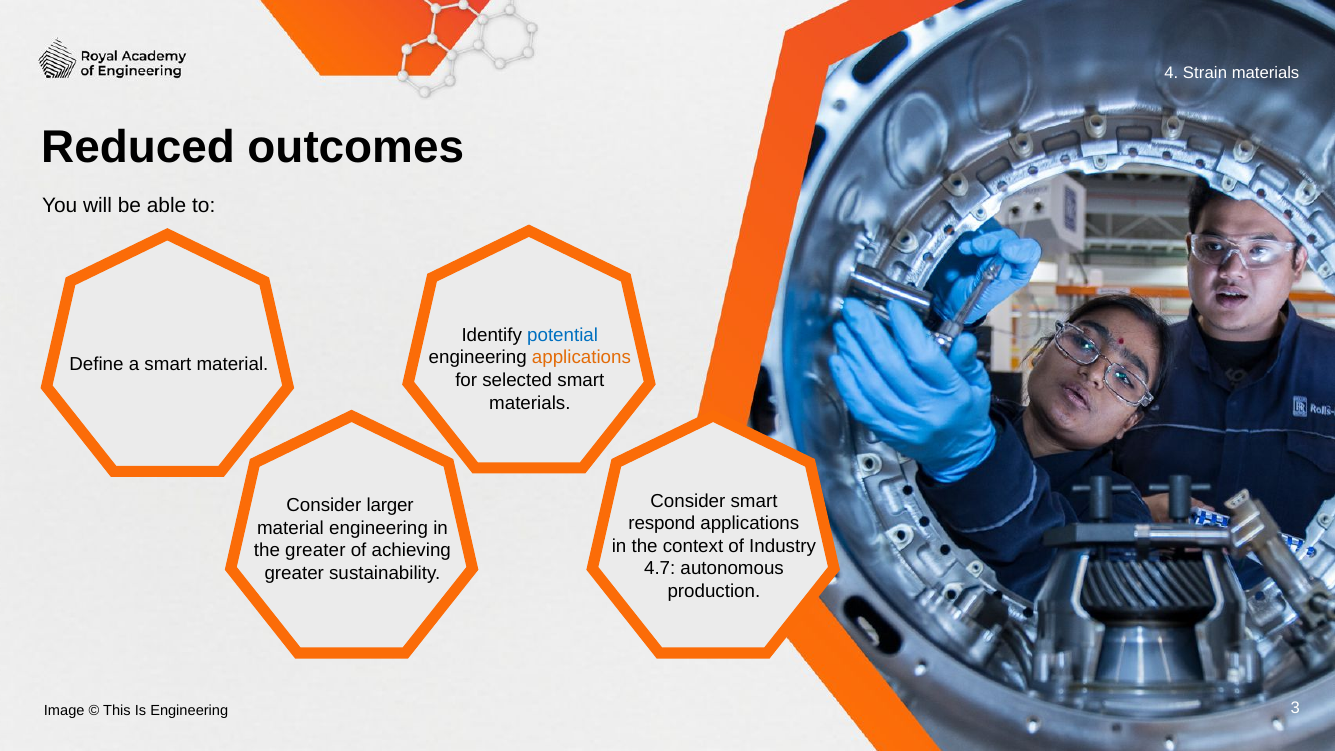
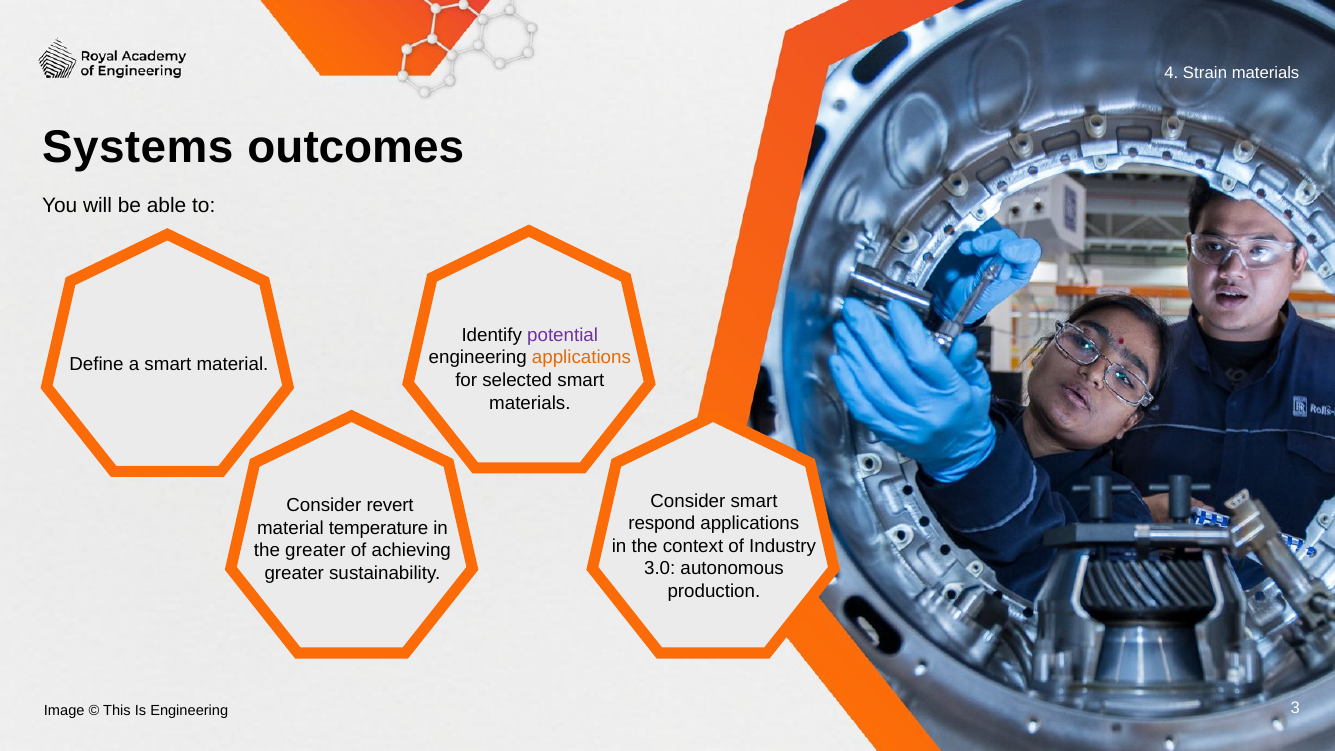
Reduced: Reduced -> Systems
potential colour: blue -> purple
larger: larger -> revert
material engineering: engineering -> temperature
4.7: 4.7 -> 3.0
